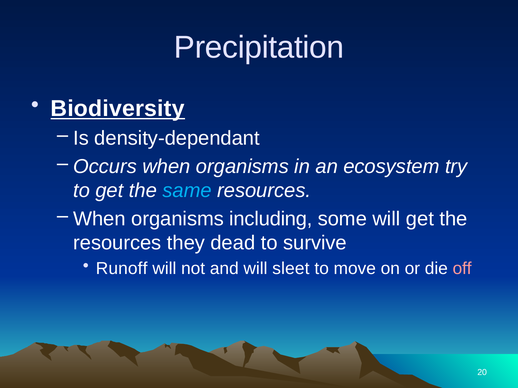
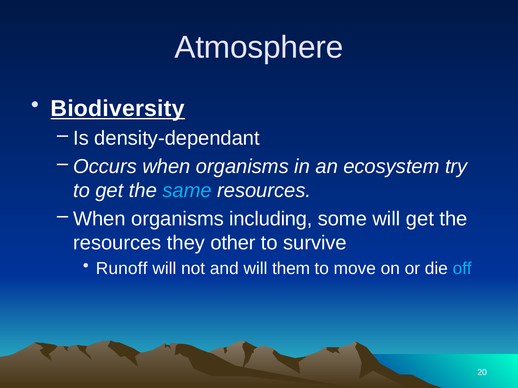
Precipitation: Precipitation -> Atmosphere
dead: dead -> other
sleet: sleet -> them
off colour: pink -> light blue
